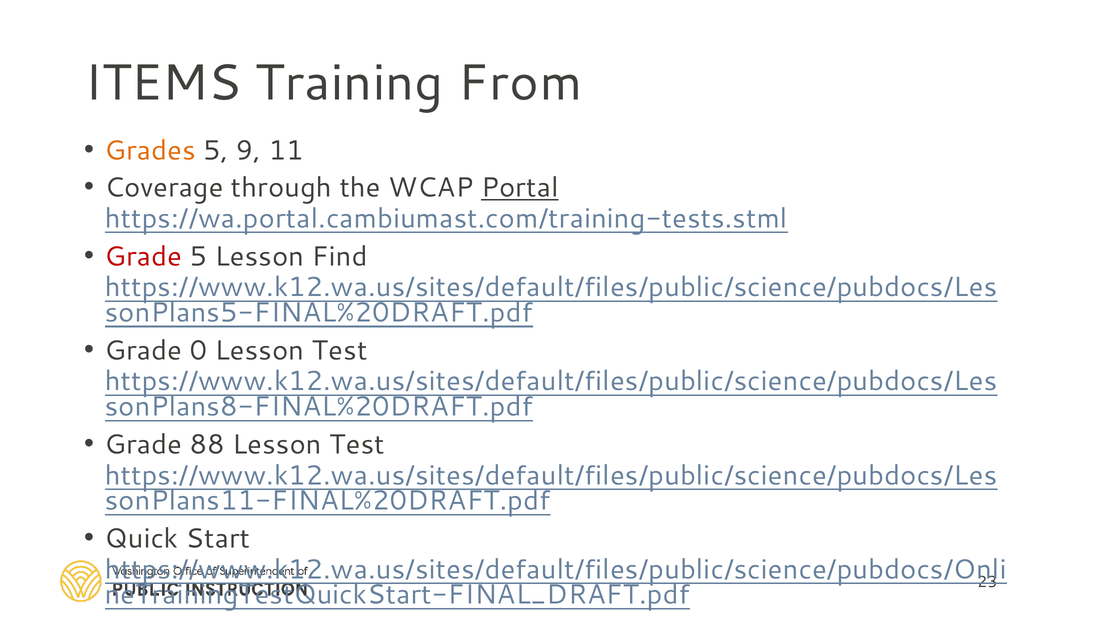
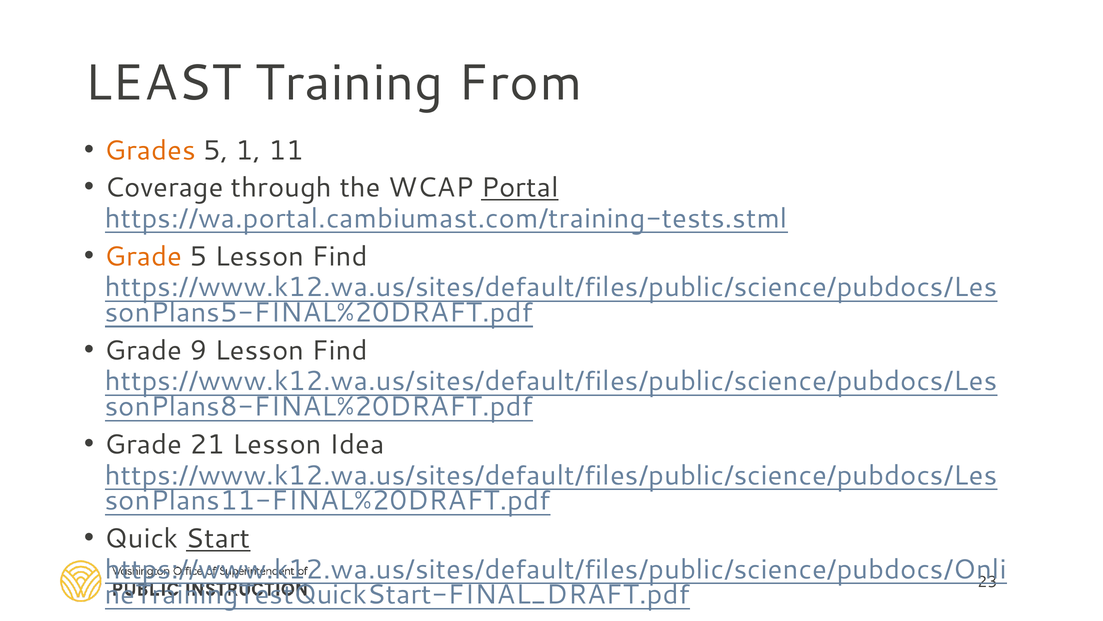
ITEMS: ITEMS -> LEAST
9: 9 -> 1
Grade at (143, 256) colour: red -> orange
0: 0 -> 9
Test at (340, 350): Test -> Find
88: 88 -> 21
Test at (357, 444): Test -> Idea
Start underline: none -> present
